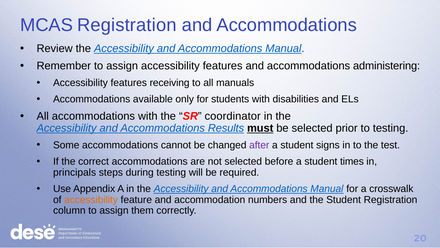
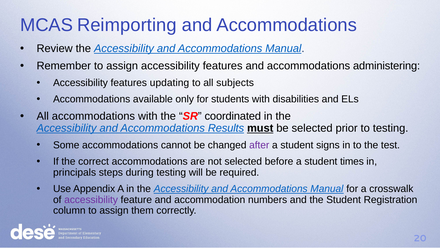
MCAS Registration: Registration -> Reimporting
receiving: receiving -> updating
manuals: manuals -> subjects
coordinator: coordinator -> coordinated
accessibility at (91, 199) colour: orange -> purple
